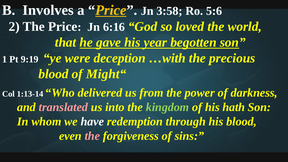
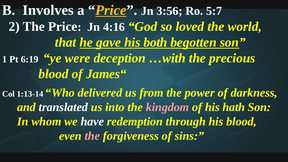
3:58: 3:58 -> 3:56
5:6: 5:6 -> 5:7
6:16: 6:16 -> 4:16
year: year -> both
9:19: 9:19 -> 6:19
Might“: Might“ -> James“
translated colour: pink -> white
kingdom colour: light green -> pink
